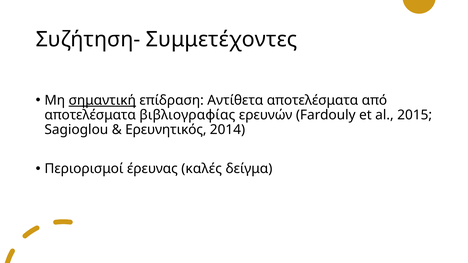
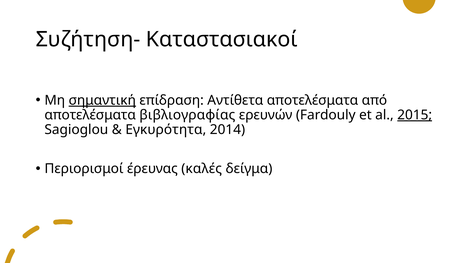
Συμμετέχοντες: Συμμετέχοντες -> Καταστασιακοί
2015 underline: none -> present
Ερευνητικός: Ερευνητικός -> Εγκυρότητα
